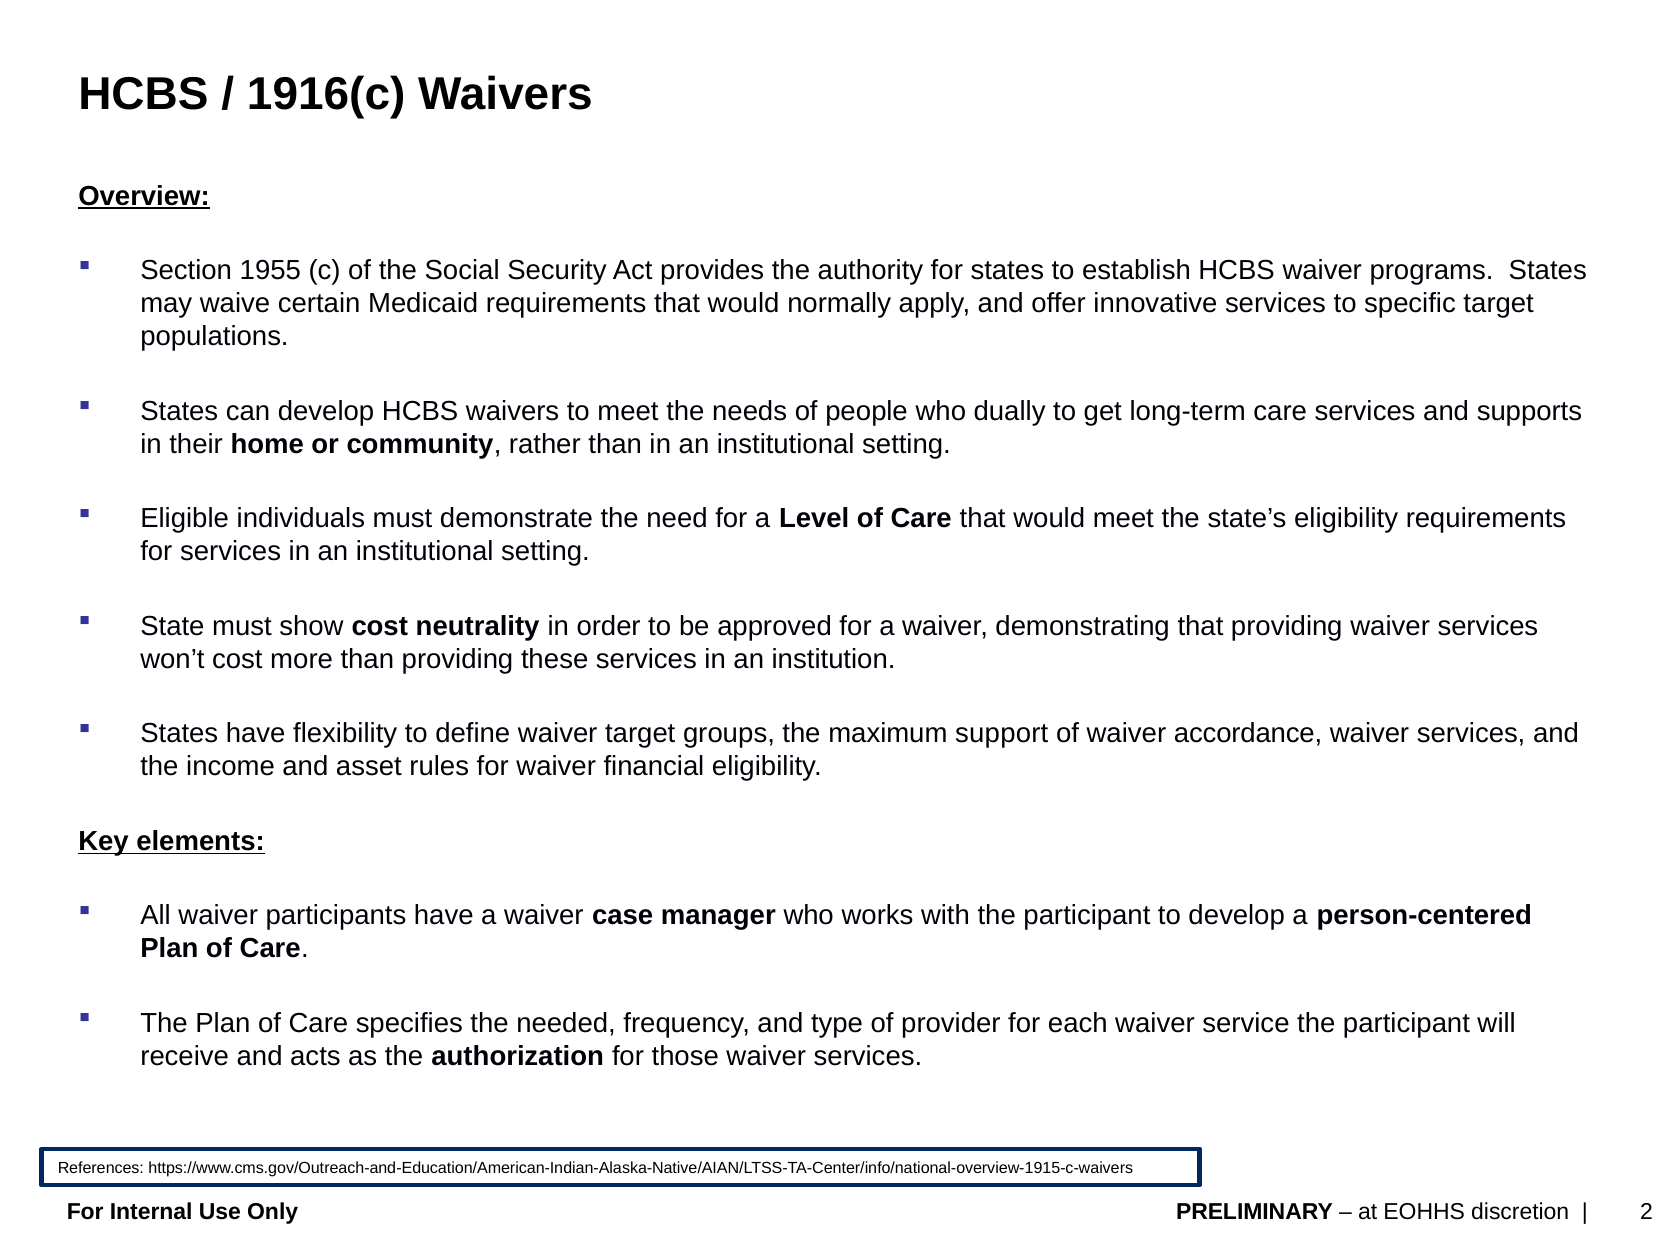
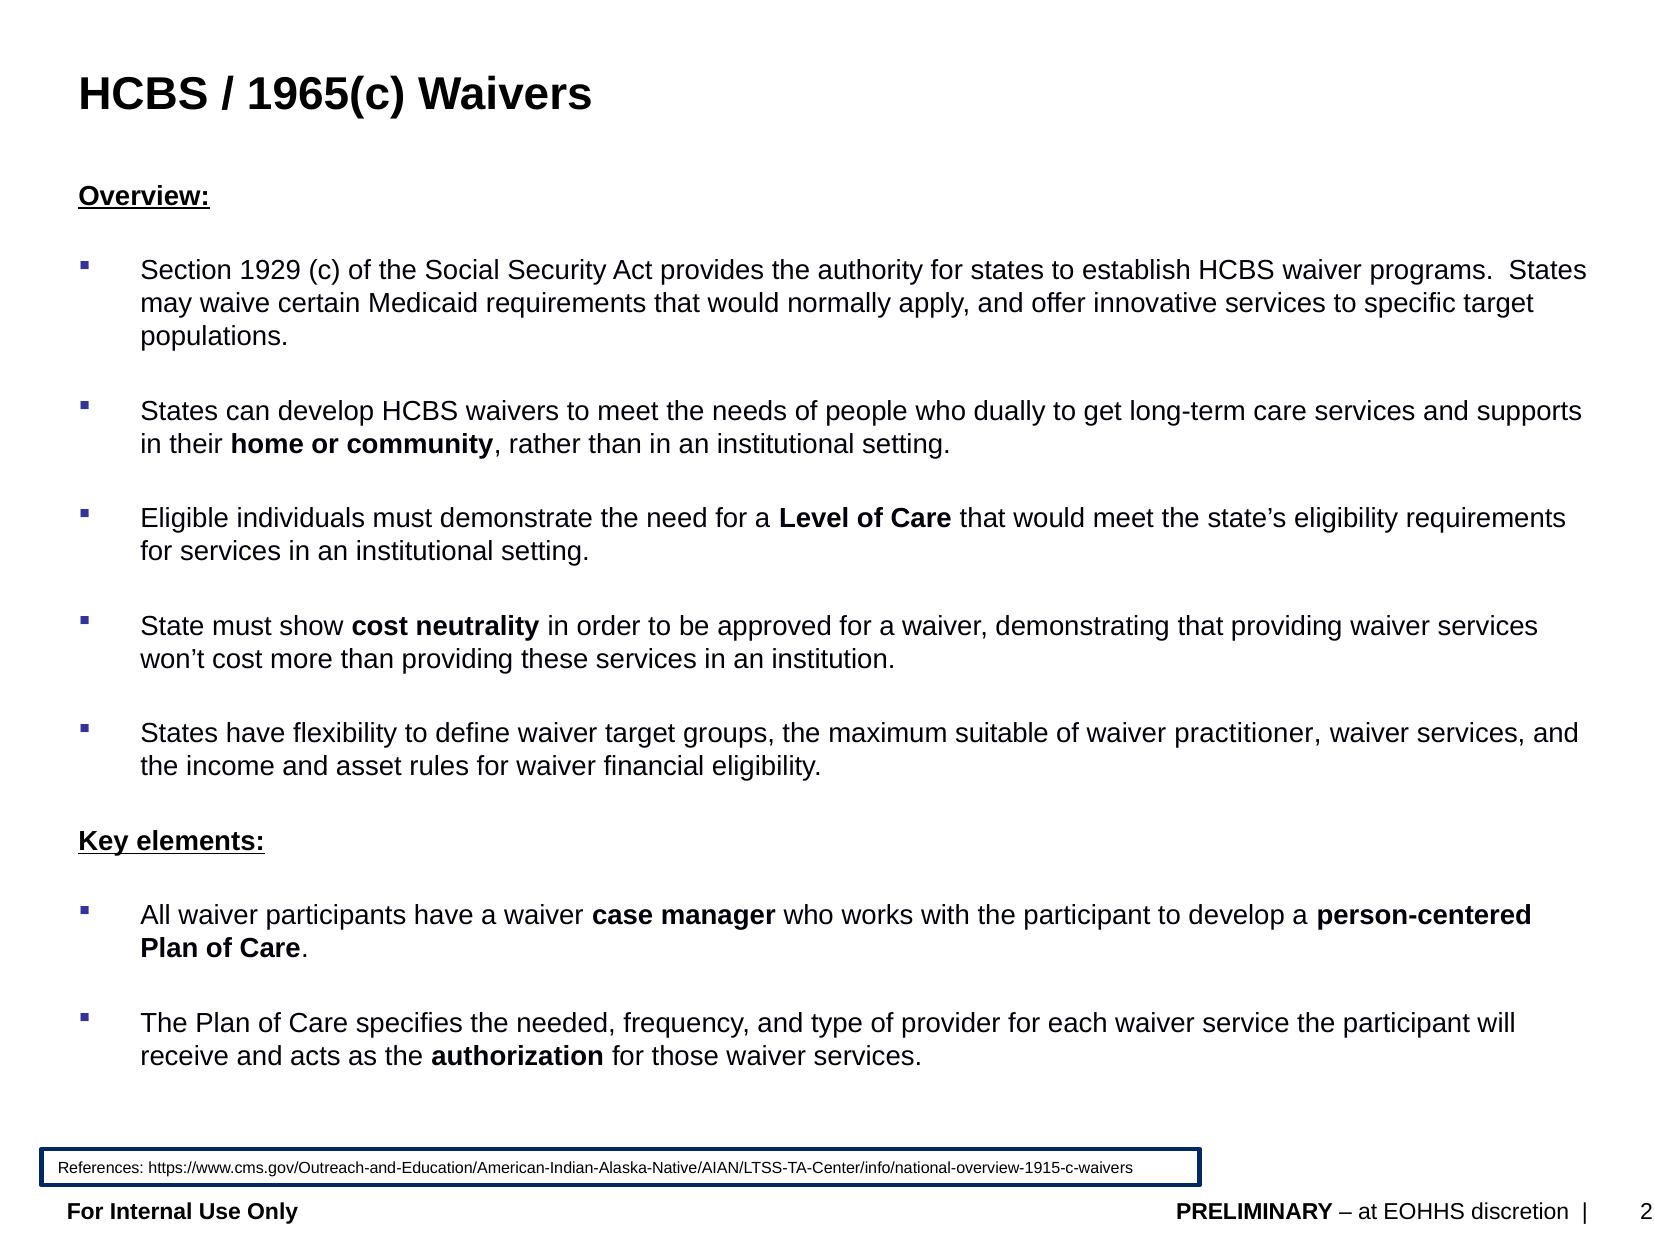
1916(c: 1916(c -> 1965(c
1955: 1955 -> 1929
support: support -> suitable
accordance: accordance -> practitioner
